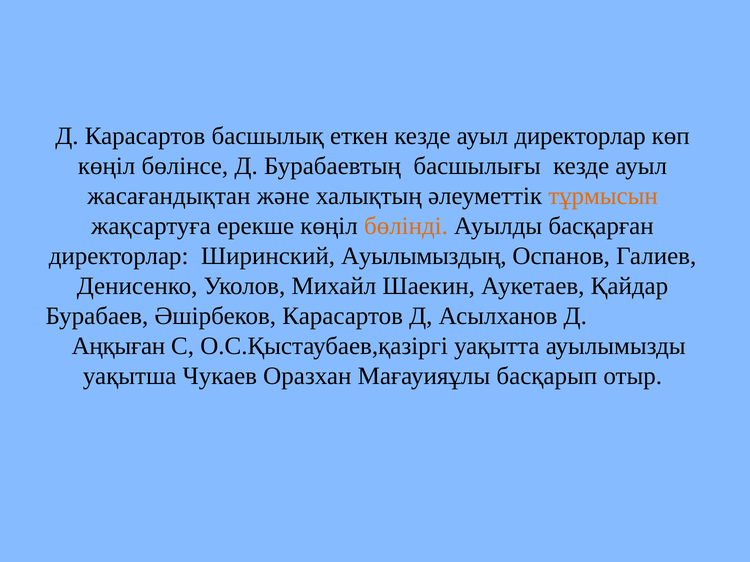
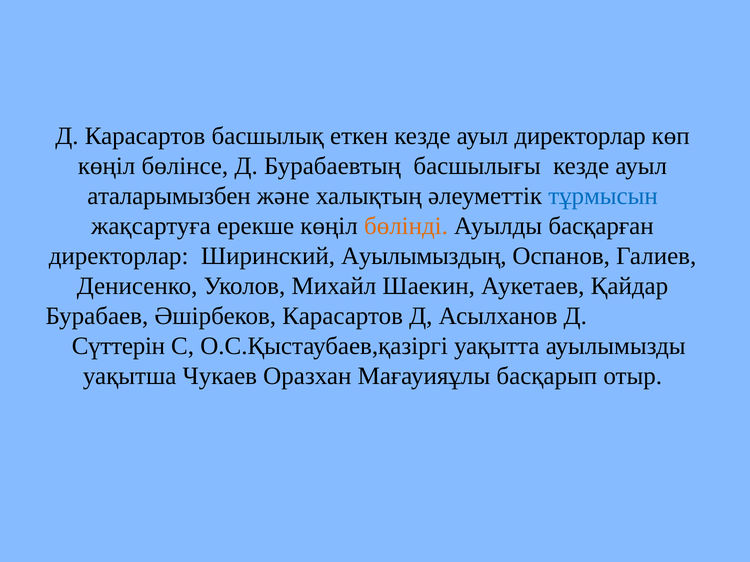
жасағандықтан: жасағандықтан -> аталарымызбен
тұрмысын colour: orange -> blue
Аңқыған: Аңқыған -> Сүттерін
